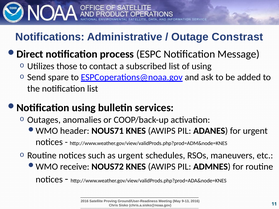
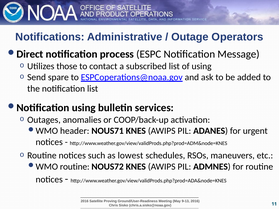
Constrast: Constrast -> Operators
as urgent: urgent -> lowest
receive at (75, 167): receive -> routine
